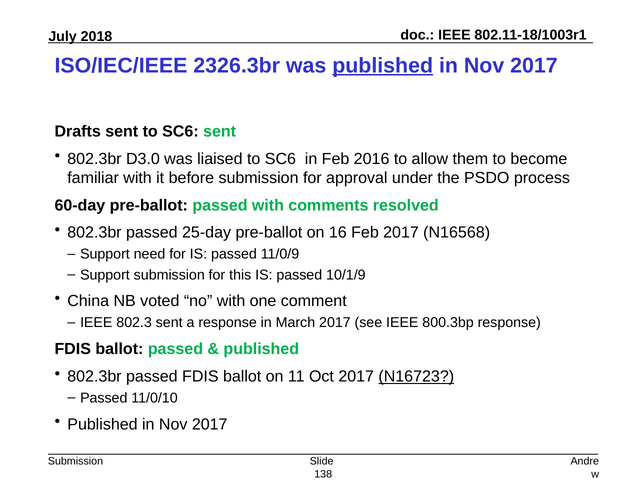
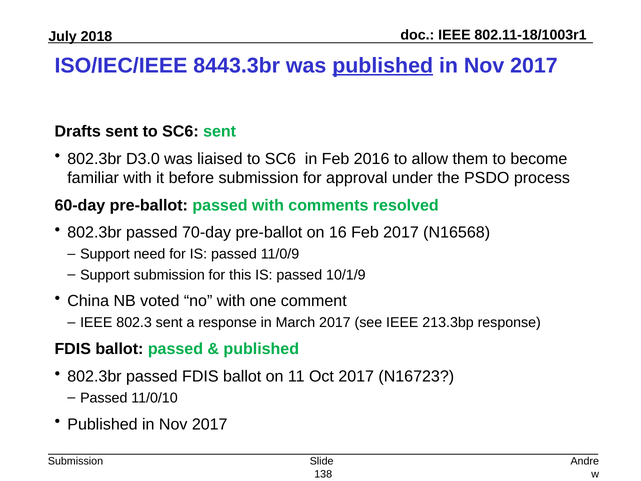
2326.3br: 2326.3br -> 8443.3br
25-day: 25-day -> 70-day
800.3bp: 800.3bp -> 213.3bp
N16723 underline: present -> none
